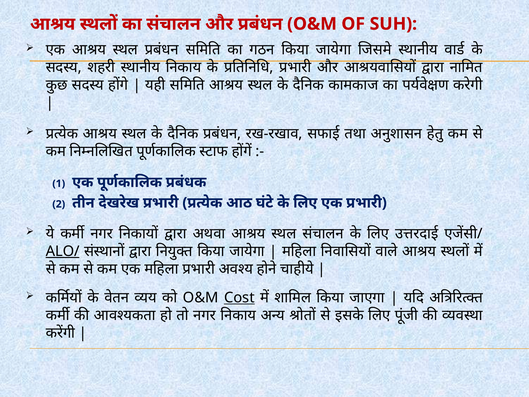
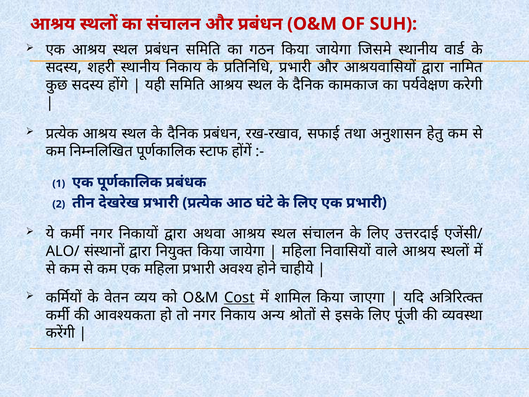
ALO/ underline: present -> none
